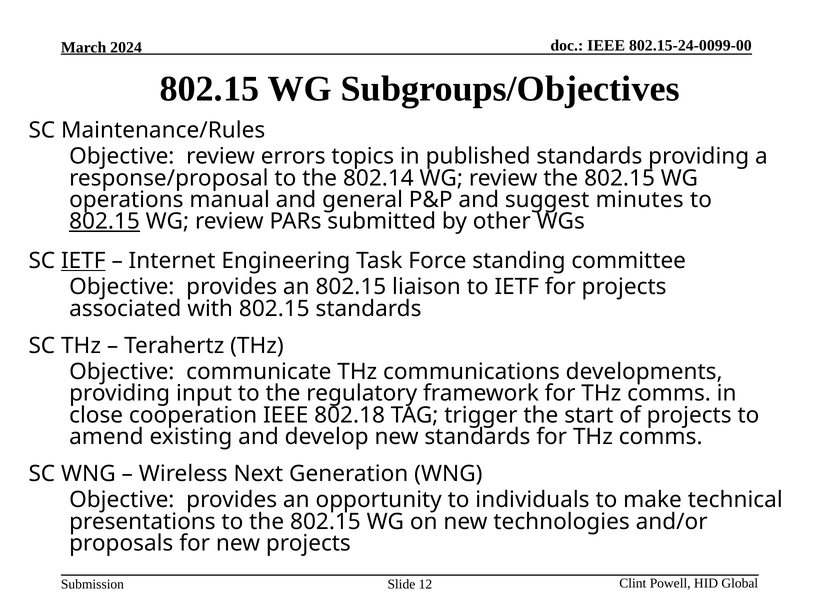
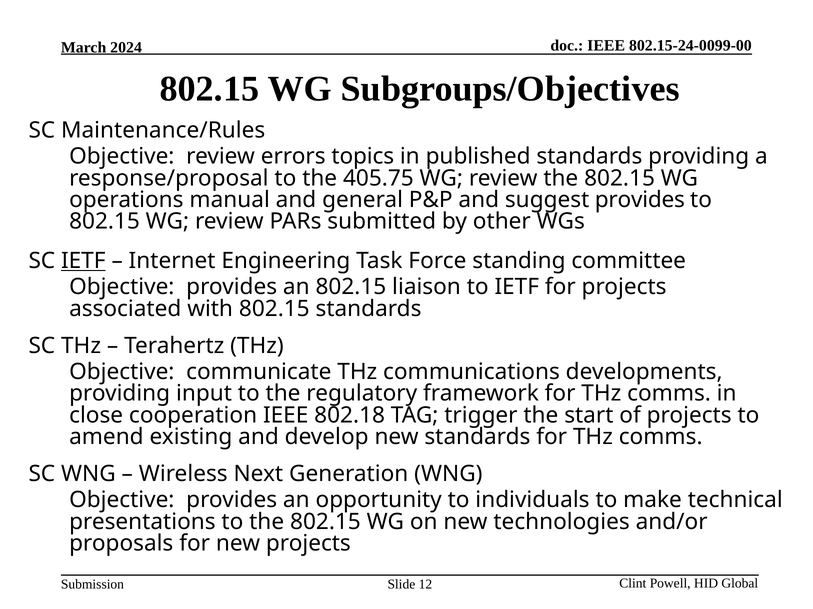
802.14: 802.14 -> 405.75
suggest minutes: minutes -> provides
802.15 at (104, 222) underline: present -> none
